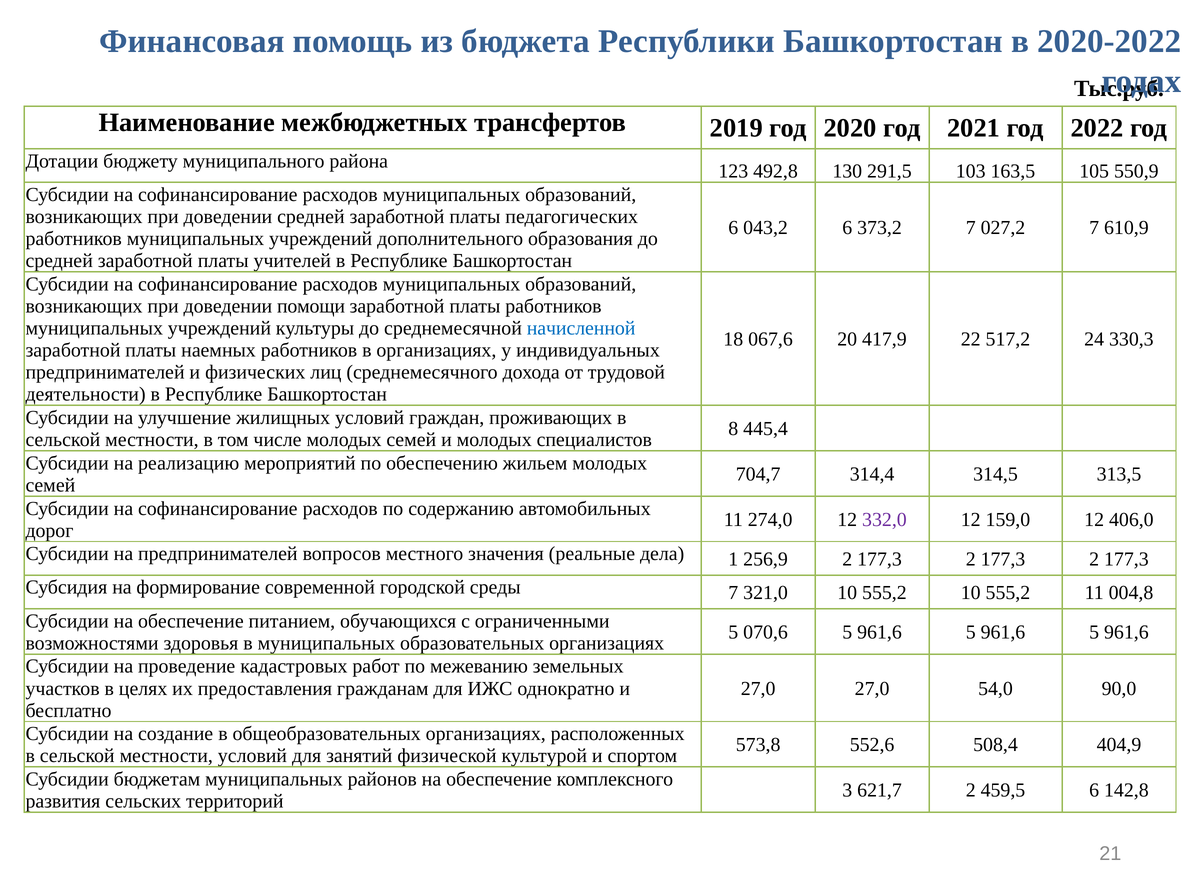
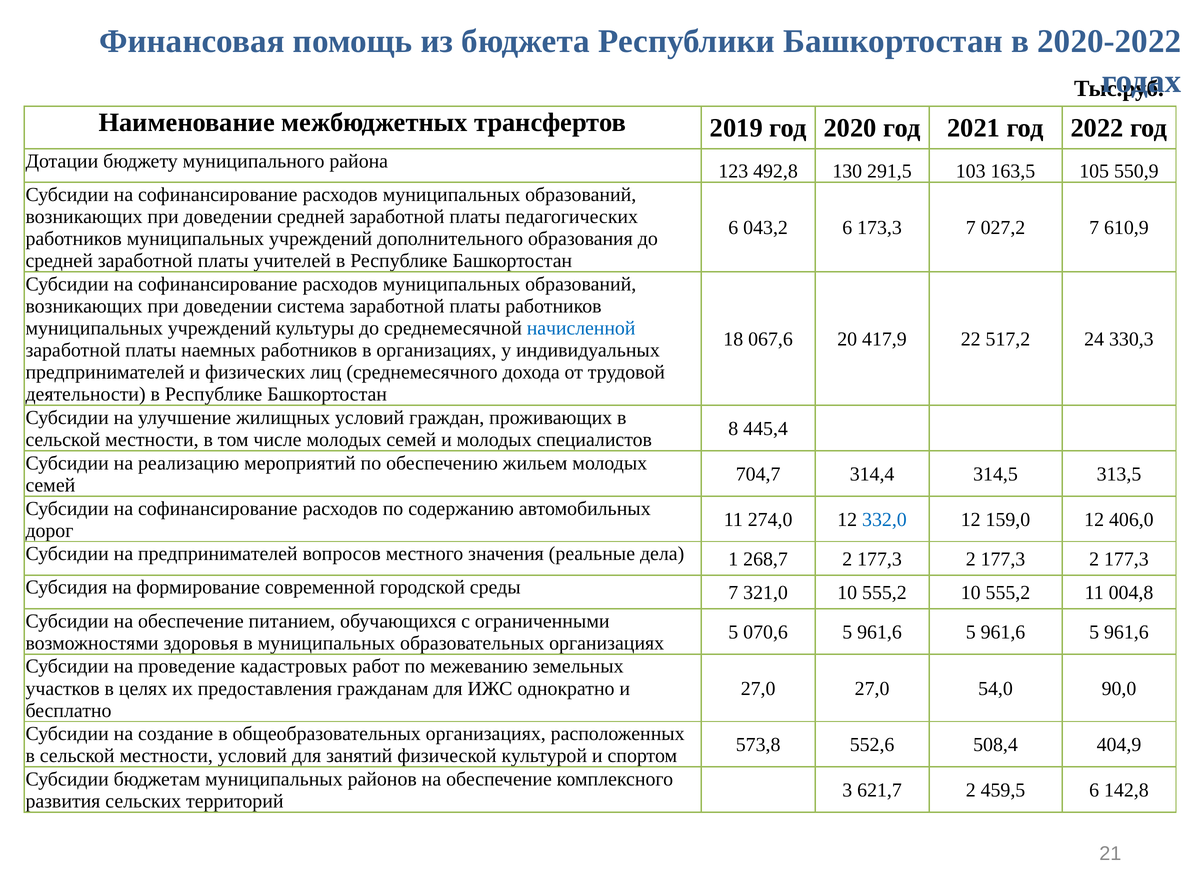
373,2: 373,2 -> 173,3
помощи: помощи -> система
332,0 colour: purple -> blue
256,9: 256,9 -> 268,7
